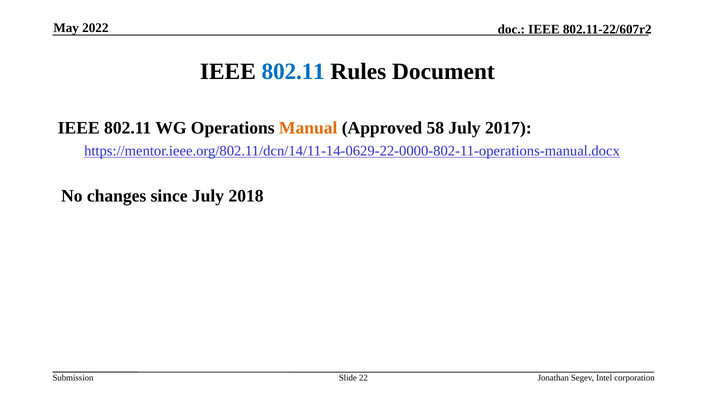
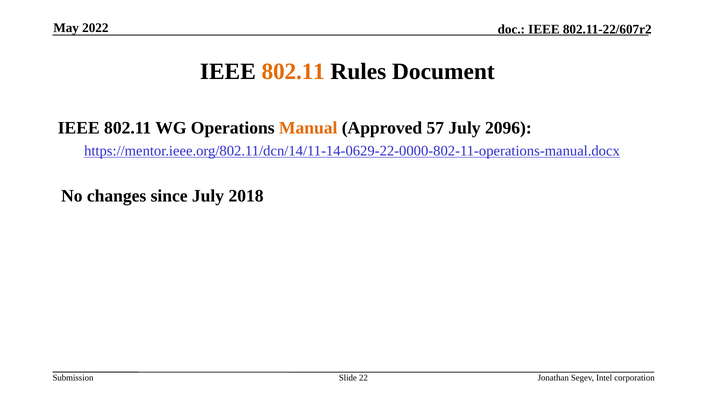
802.11 at (293, 72) colour: blue -> orange
58: 58 -> 57
2017: 2017 -> 2096
